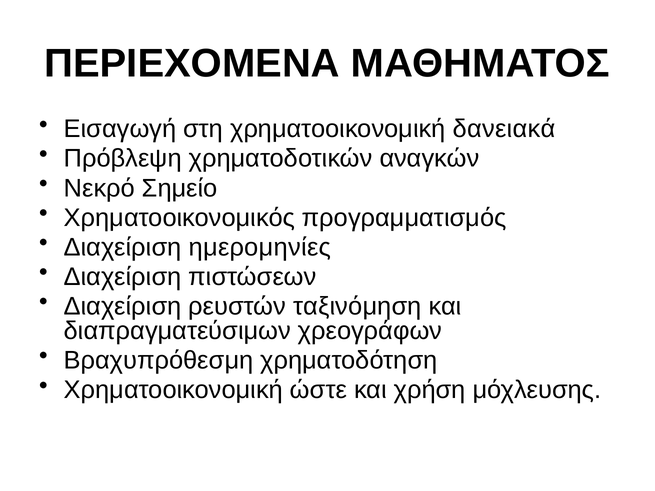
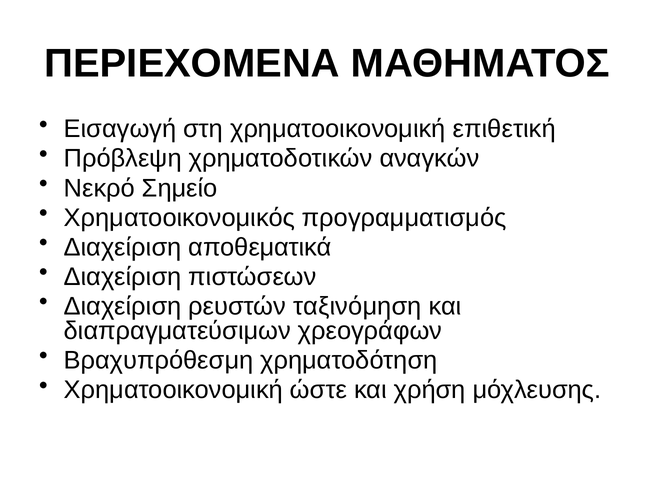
δανειακά: δανειακά -> επιθετική
ημερομηνίες: ημερομηνίες -> αποθεματικά
